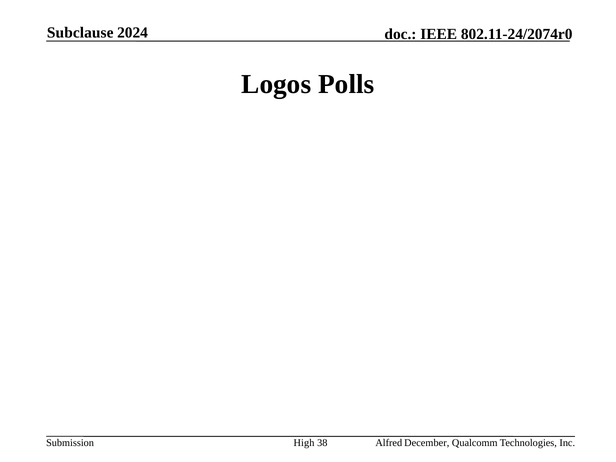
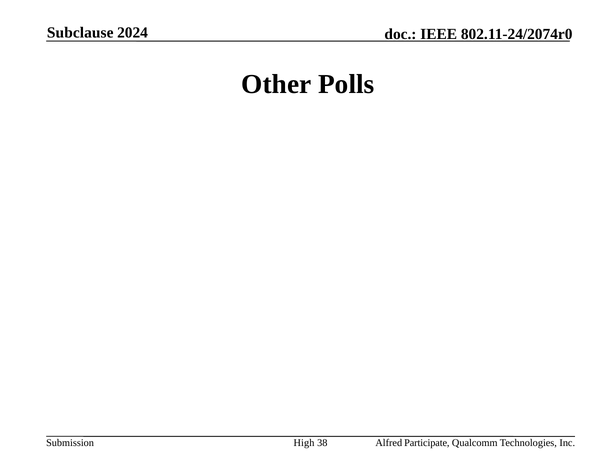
Logos: Logos -> Other
December: December -> Participate
